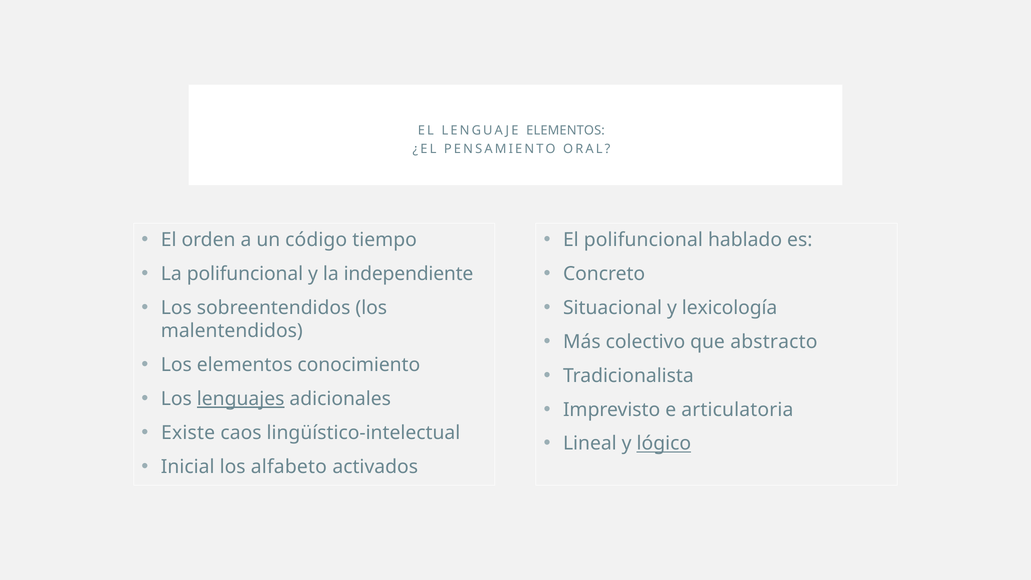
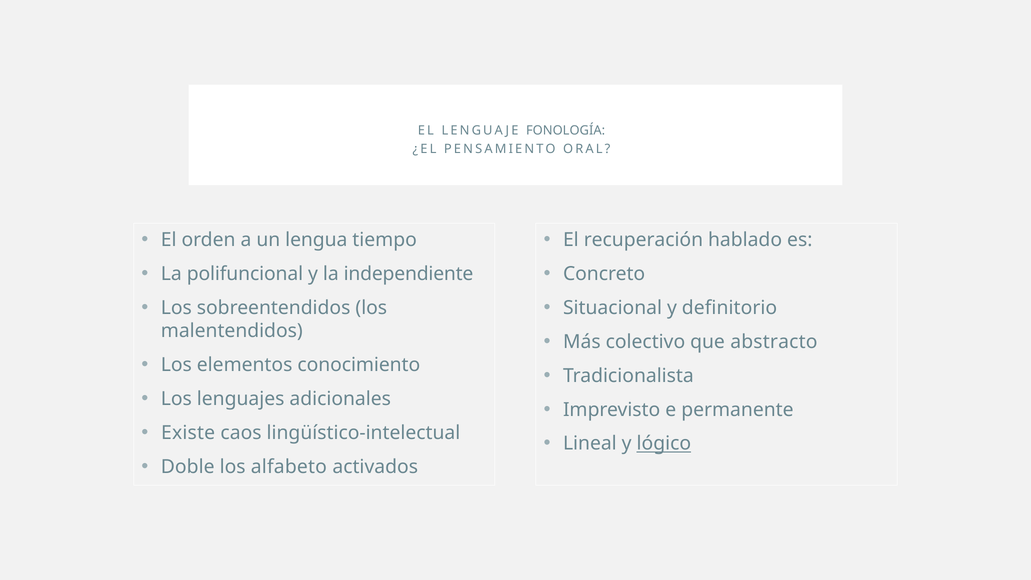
LENGUAJE ELEMENTOS: ELEMENTOS -> FONOLOGÍA
código: código -> lengua
El polifuncional: polifuncional -> recuperación
lexicología: lexicología -> definitorio
lenguajes underline: present -> none
articulatoria: articulatoria -> permanente
Inicial: Inicial -> Doble
